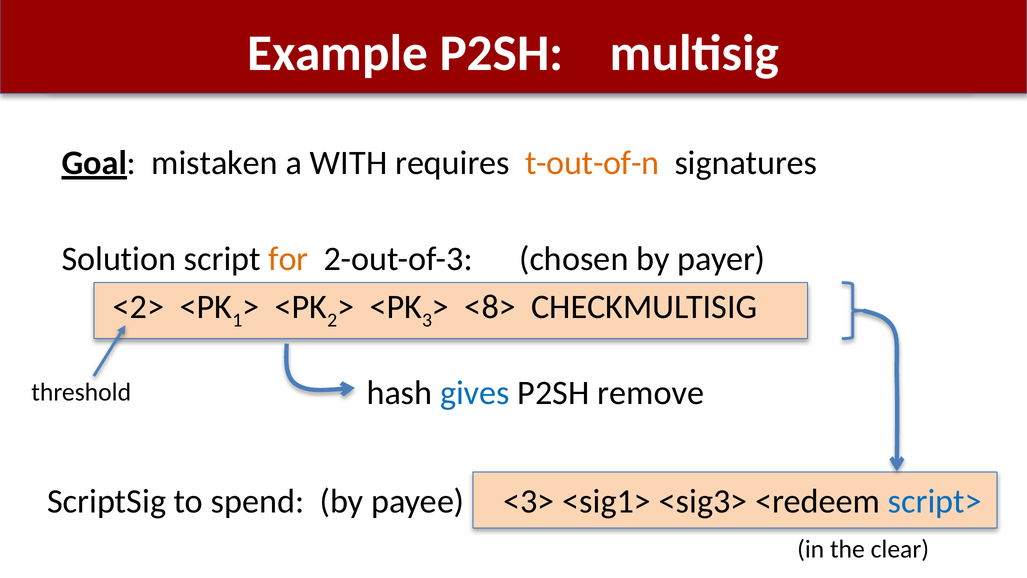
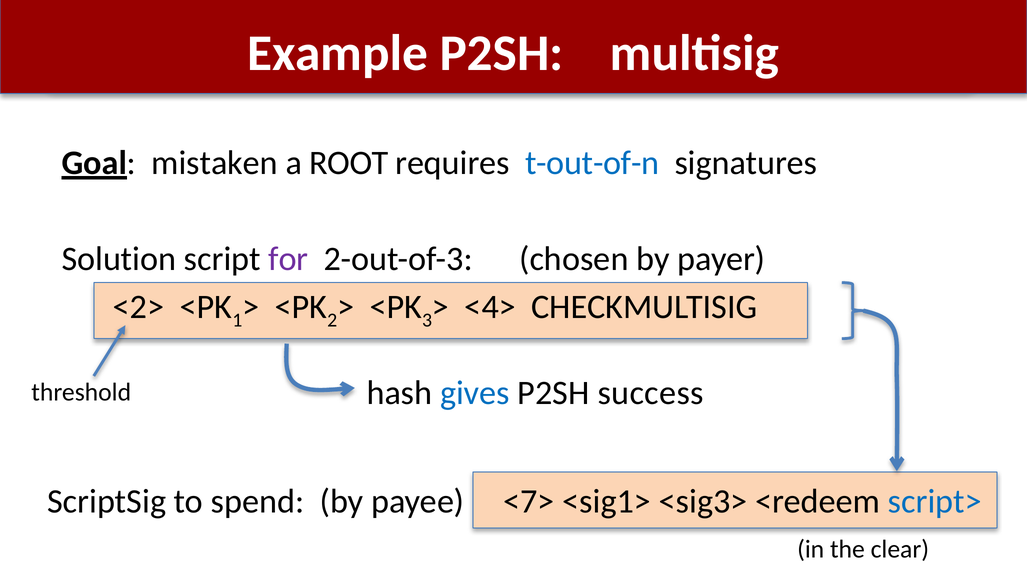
WITH: WITH -> ROOT
t-out-of-n colour: orange -> blue
for colour: orange -> purple
<8>: <8> -> <4>
remove: remove -> success
<3>: <3> -> <7>
